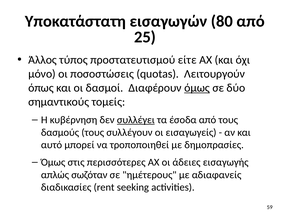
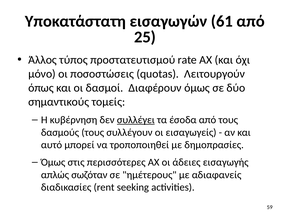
80: 80 -> 61
είτε: είτε -> rate
όμως at (197, 88) underline: present -> none
